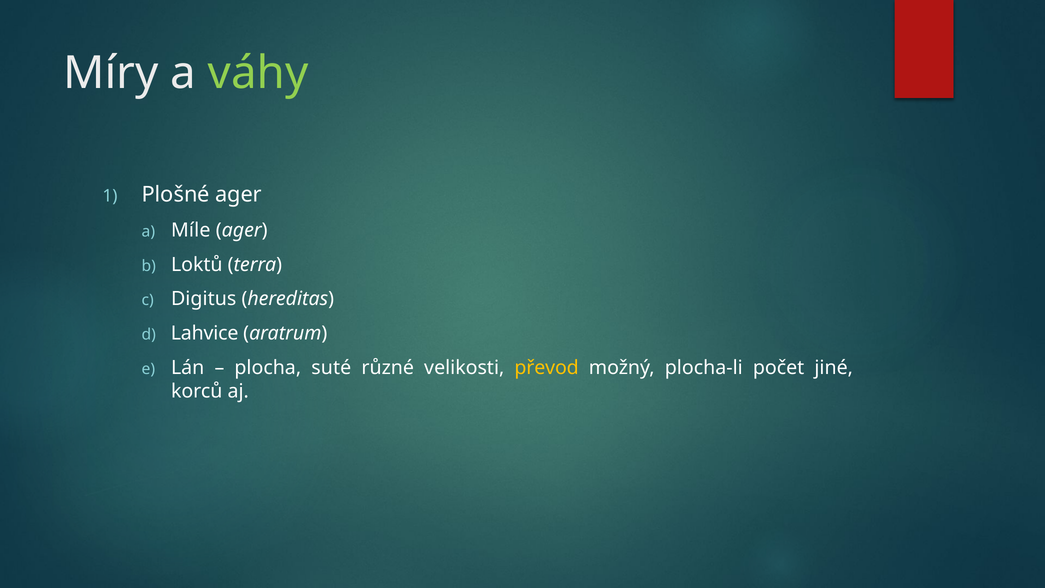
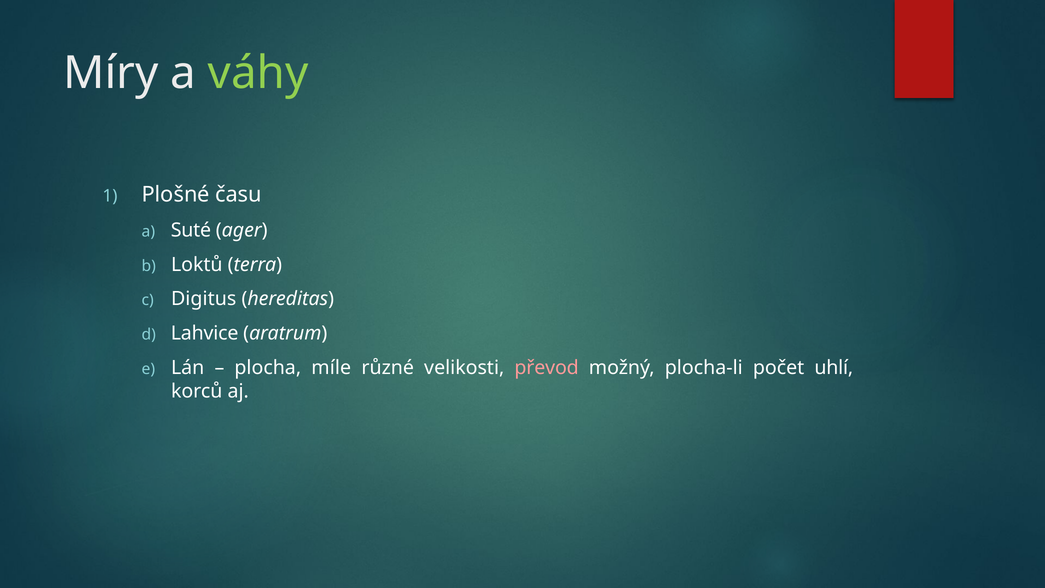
Plošné ager: ager -> času
Míle: Míle -> Suté
suté: suté -> míle
převod colour: yellow -> pink
jiné: jiné -> uhlí
